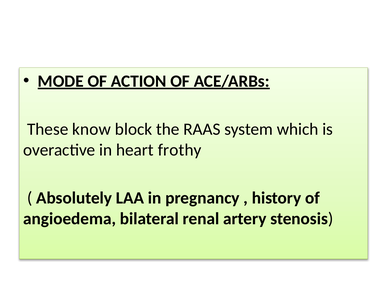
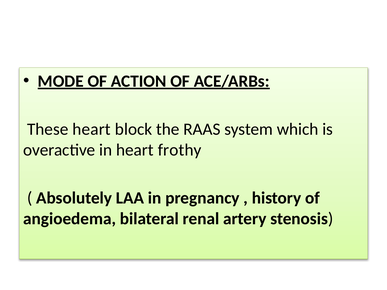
These know: know -> heart
